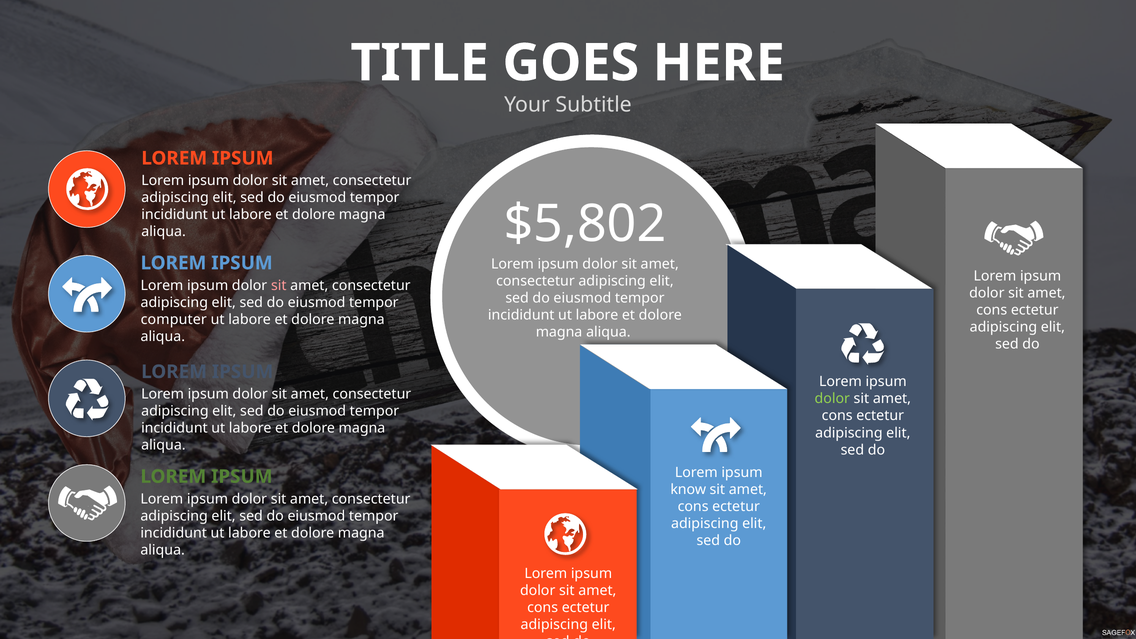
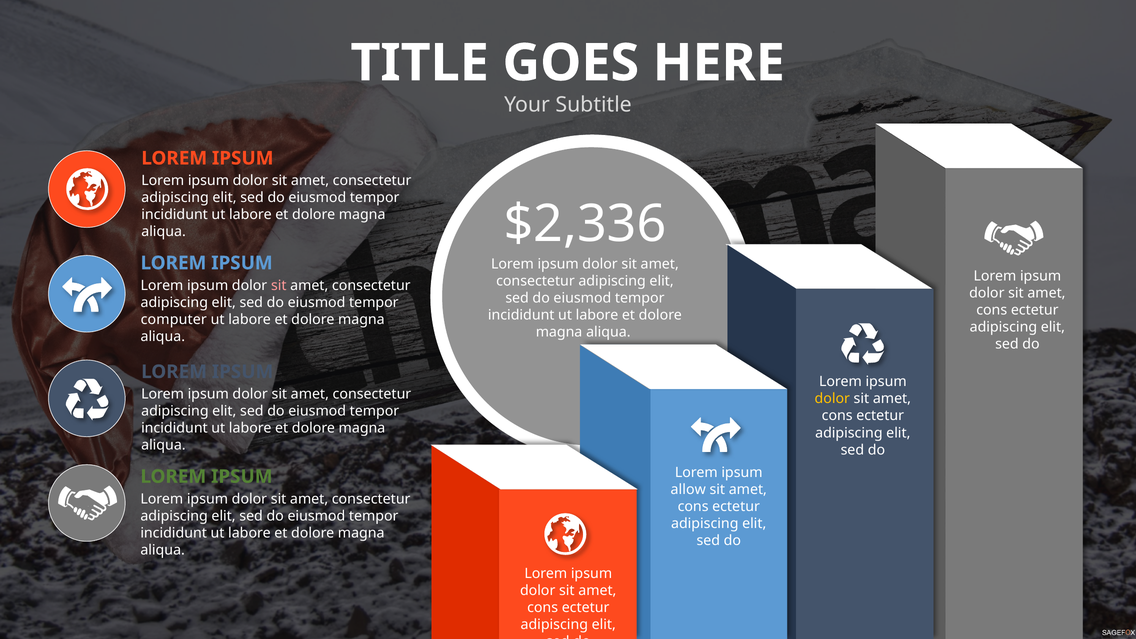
$5,802: $5,802 -> $2,336
dolor at (832, 399) colour: light green -> yellow
know: know -> allow
